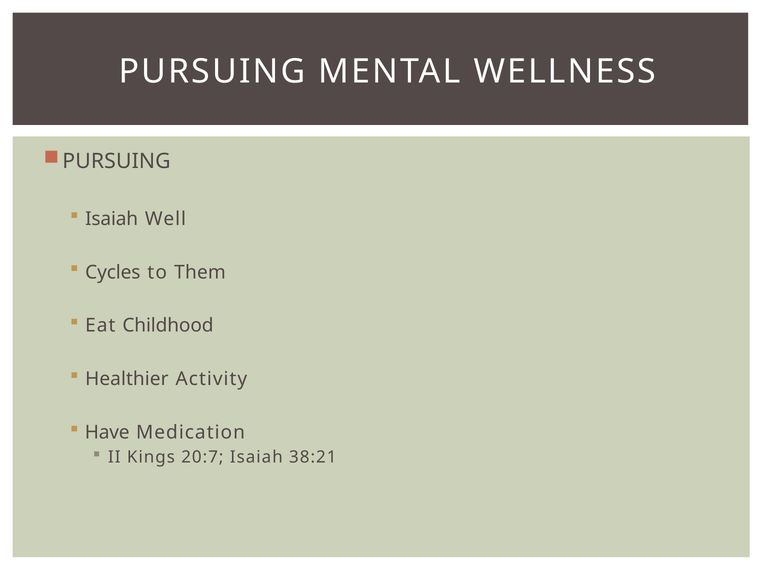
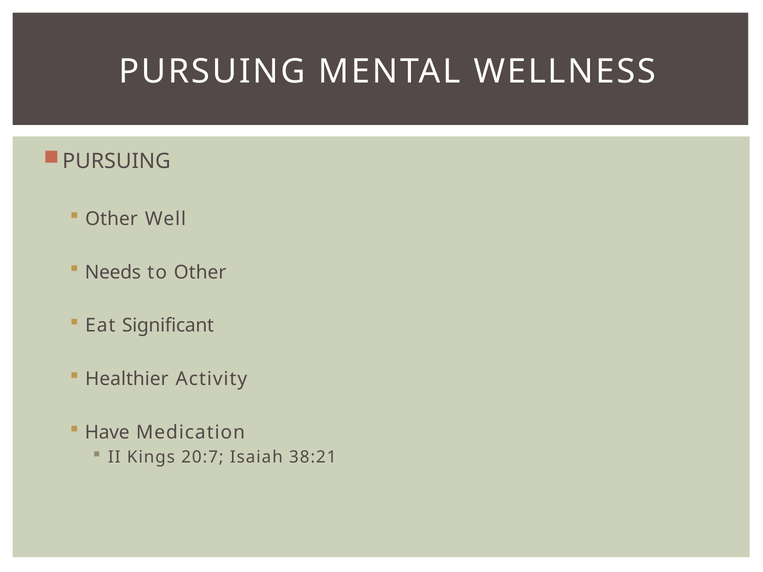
Isaiah at (112, 219): Isaiah -> Other
Cycles: Cycles -> Needs
to Them: Them -> Other
Childhood: Childhood -> Significant
